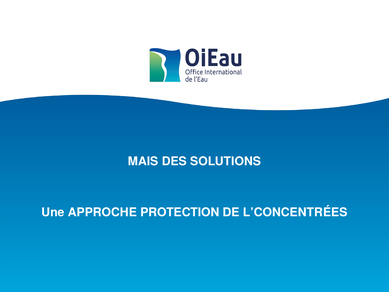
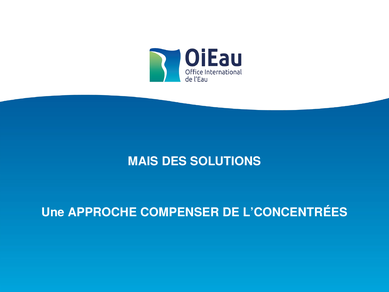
PROTECTION: PROTECTION -> COMPENSER
